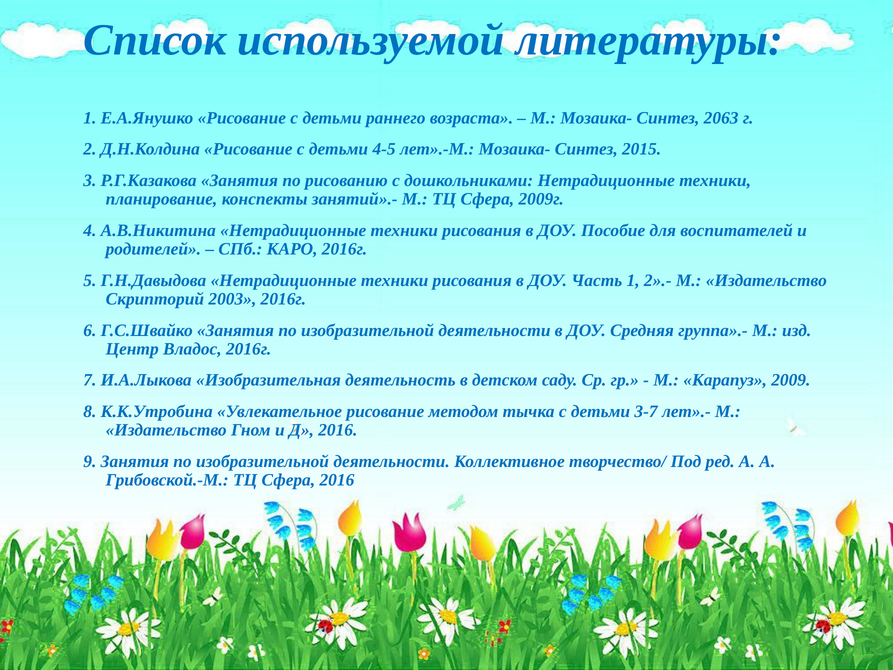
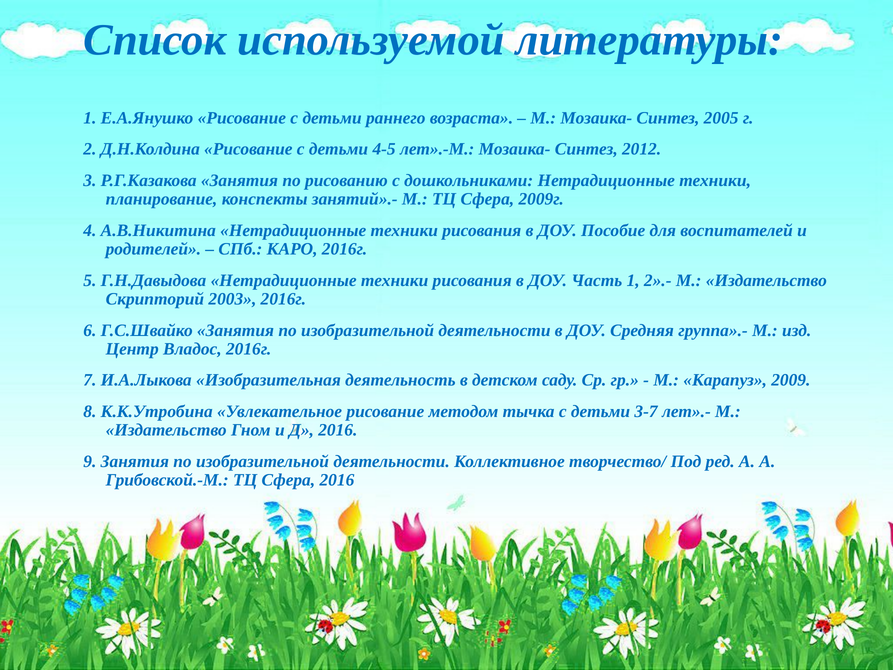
2063: 2063 -> 2005
2015: 2015 -> 2012
